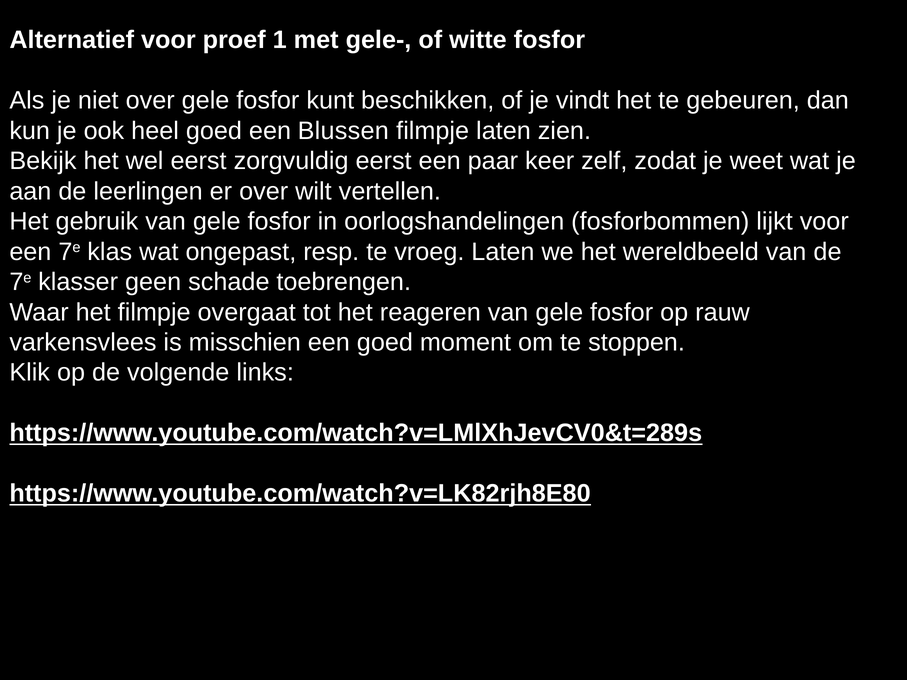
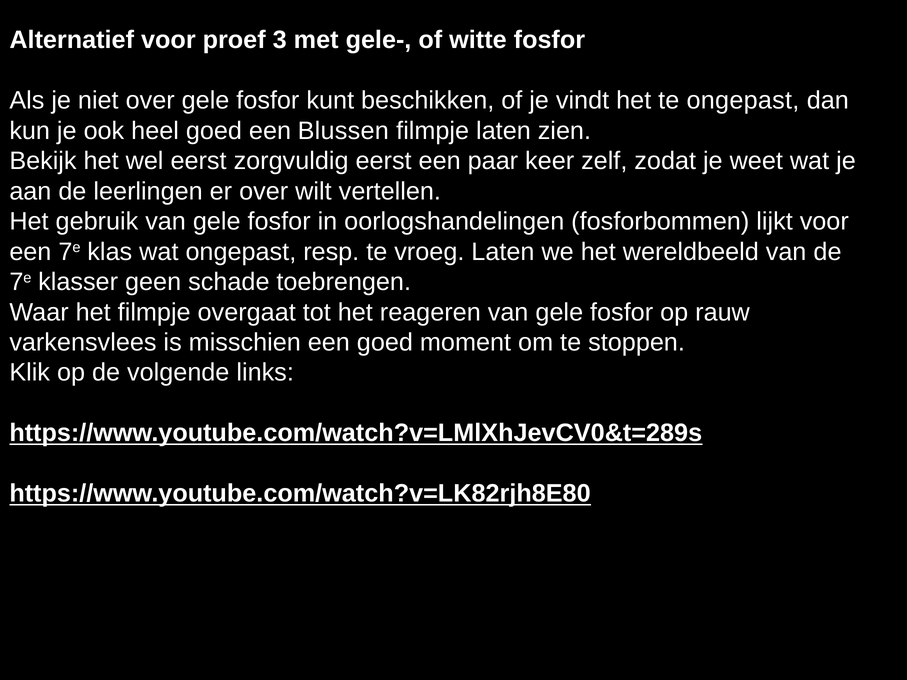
1: 1 -> 3
te gebeuren: gebeuren -> ongepast
